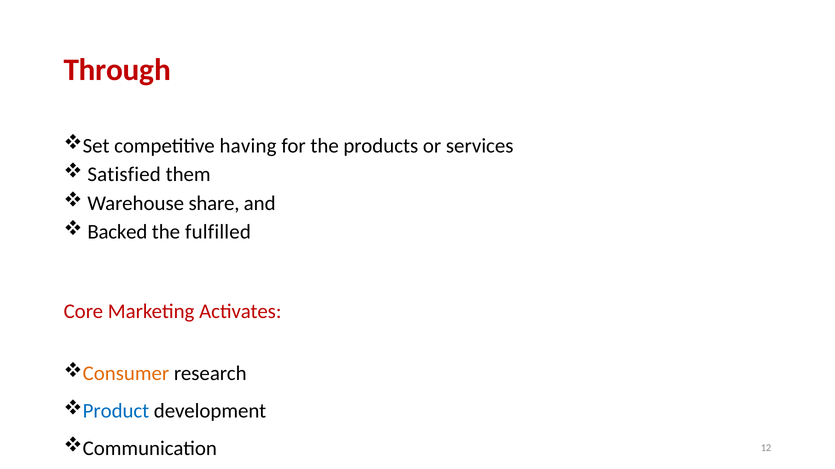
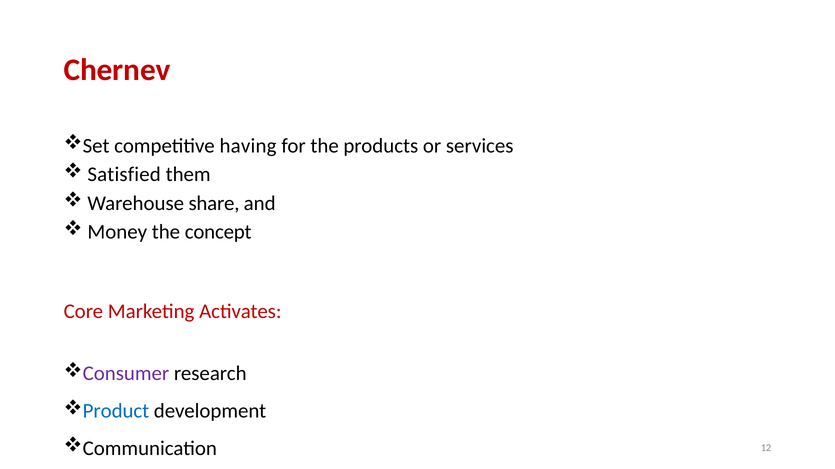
Through: Through -> Chernev
Backed: Backed -> Money
fulfilled: fulfilled -> concept
Consumer colour: orange -> purple
